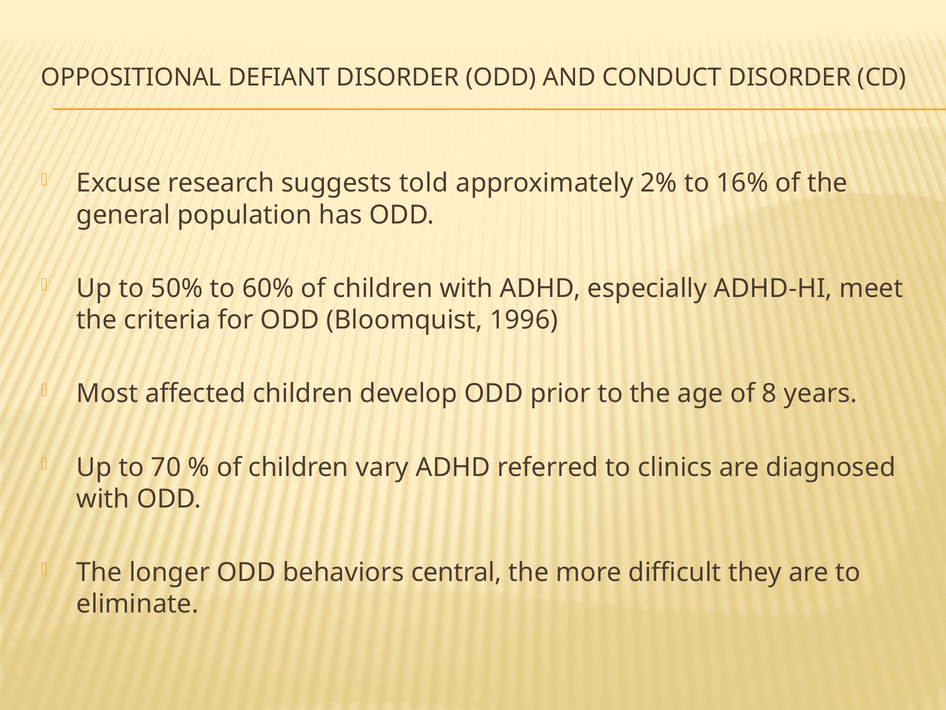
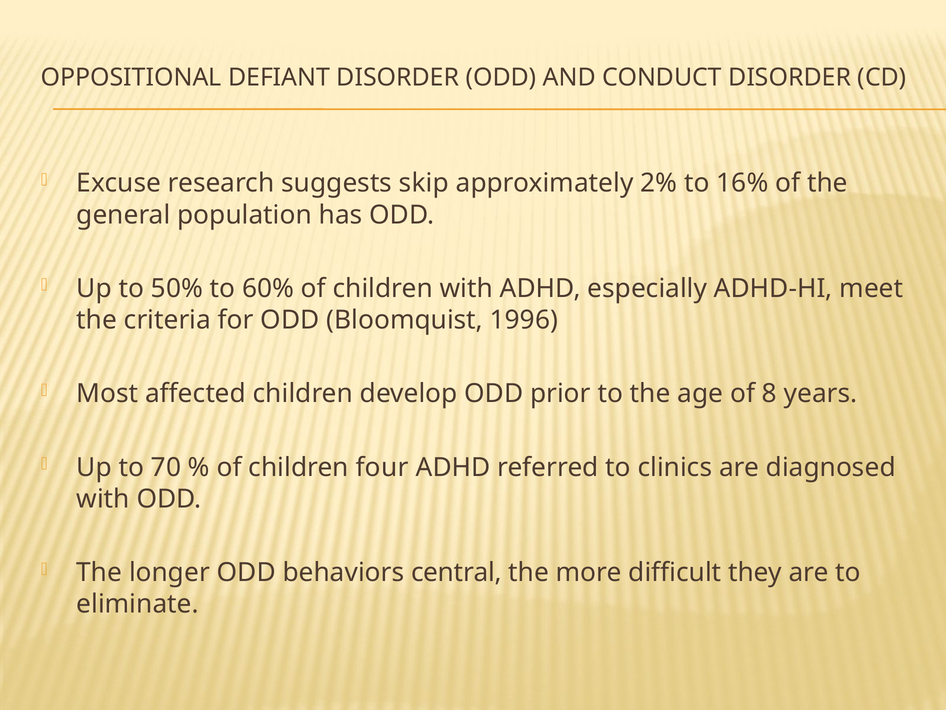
told: told -> skip
vary: vary -> four
